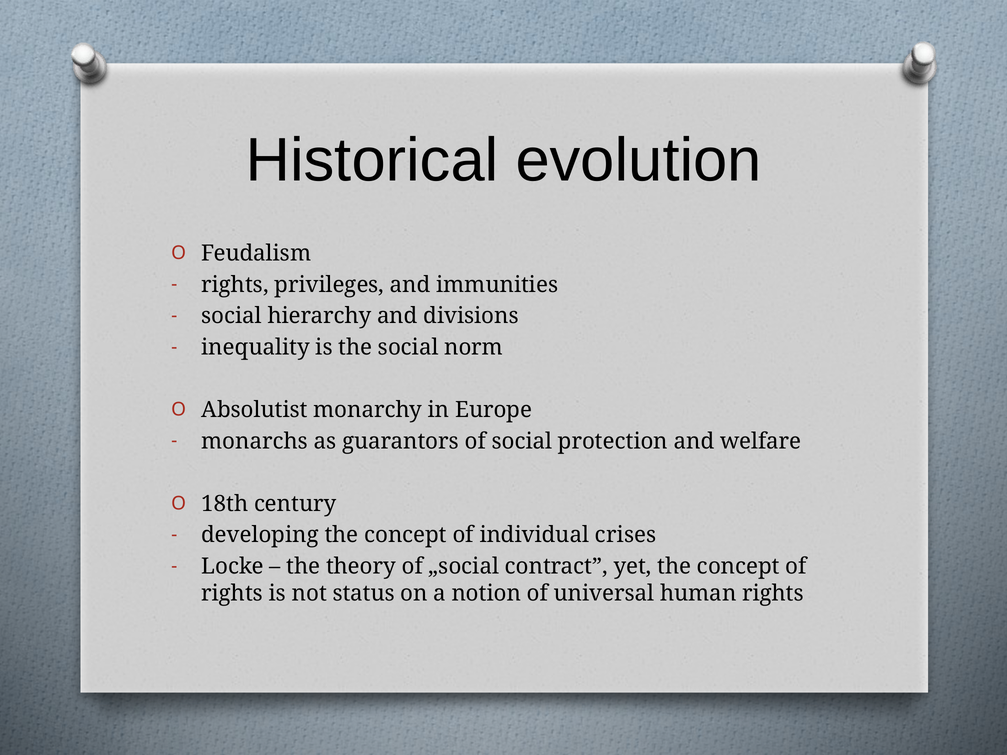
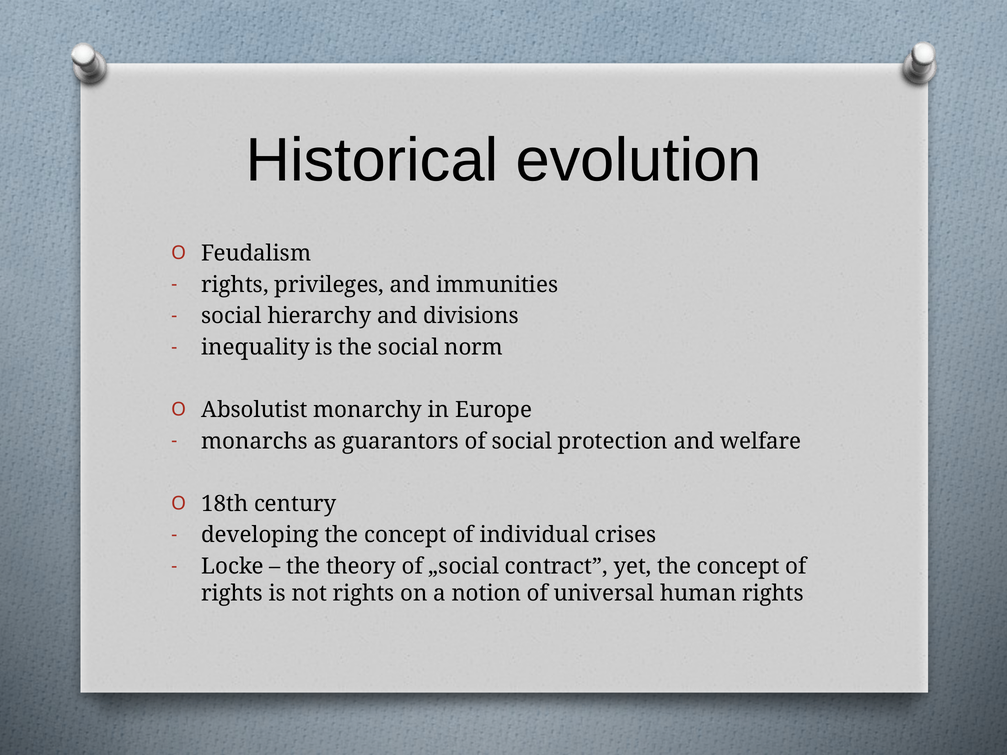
not status: status -> rights
